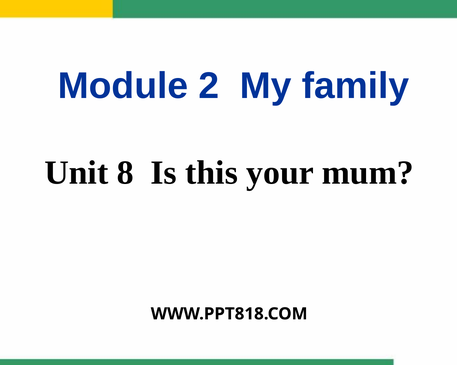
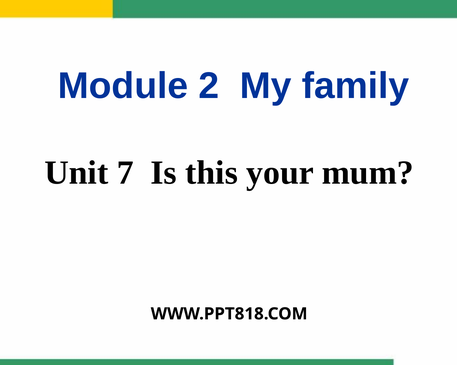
8: 8 -> 7
